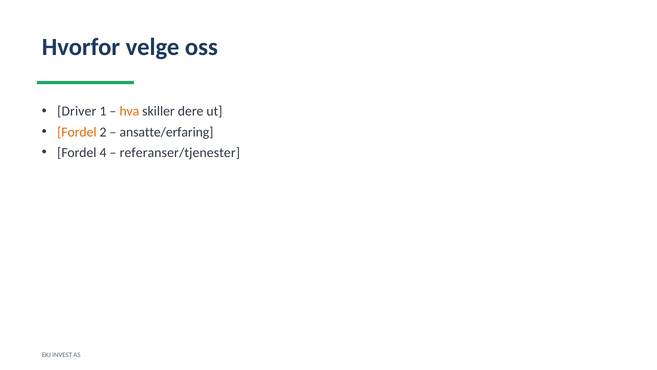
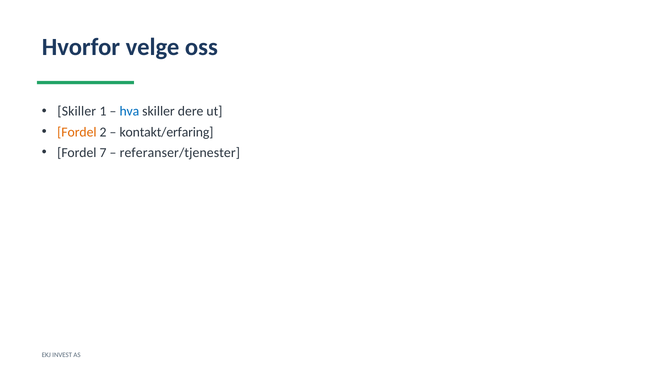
Driver at (77, 111): Driver -> Skiller
hva colour: orange -> blue
ansatte/erfaring: ansatte/erfaring -> kontakt/erfaring
4: 4 -> 7
